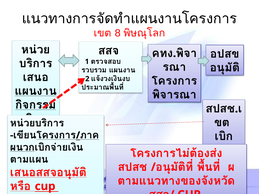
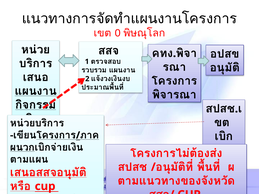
8: 8 -> 0
